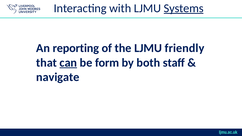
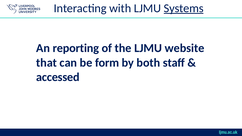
friendly: friendly -> website
can underline: present -> none
navigate: navigate -> accessed
